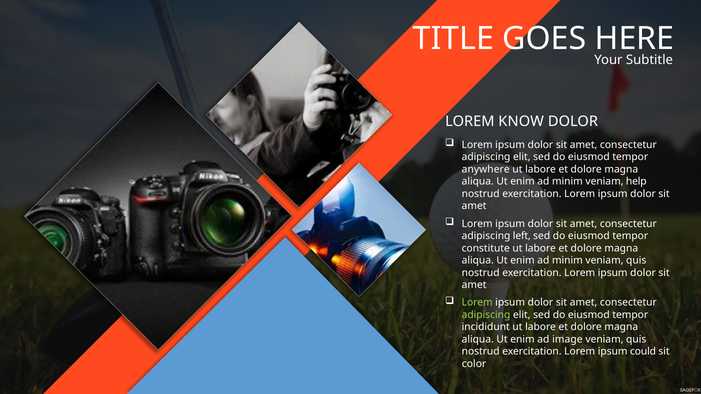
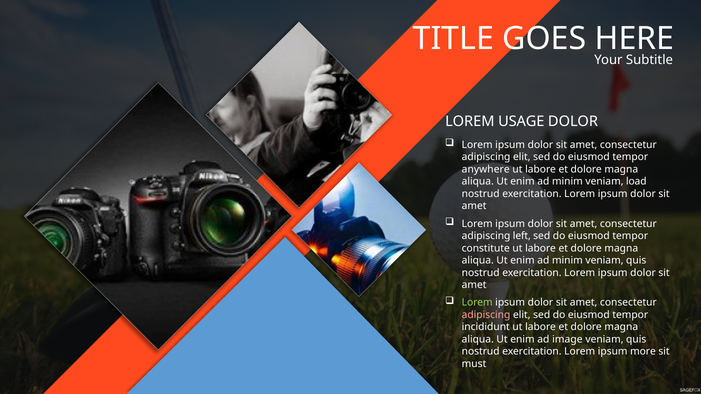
KNOW: KNOW -> USAGE
help: help -> load
adipiscing at (486, 315) colour: light green -> pink
could: could -> more
color: color -> must
